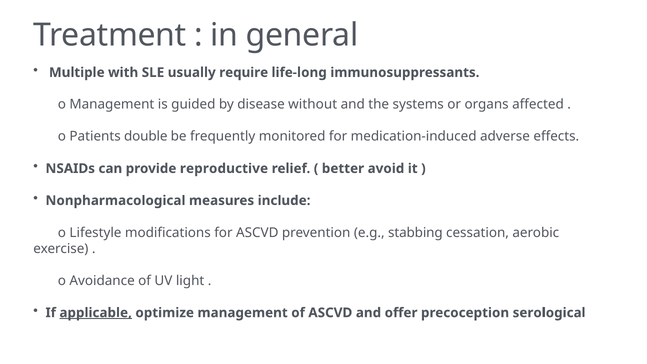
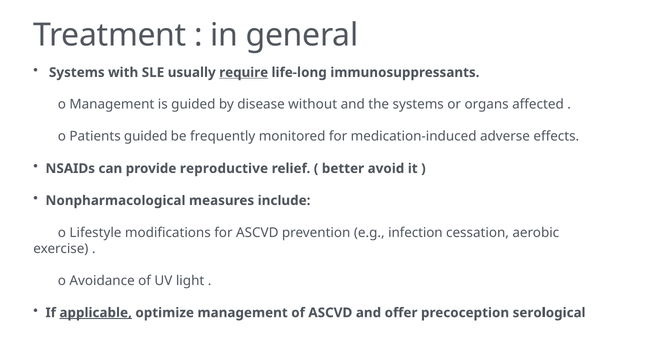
Multiple at (77, 72): Multiple -> Systems
require underline: none -> present
Patients double: double -> guided
stabbing: stabbing -> infection
